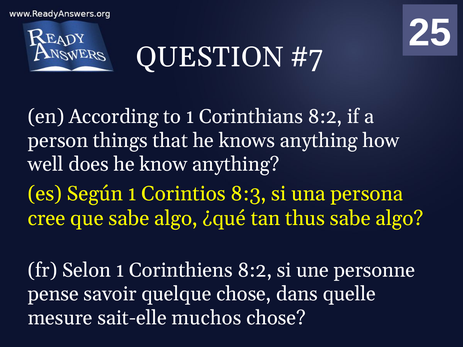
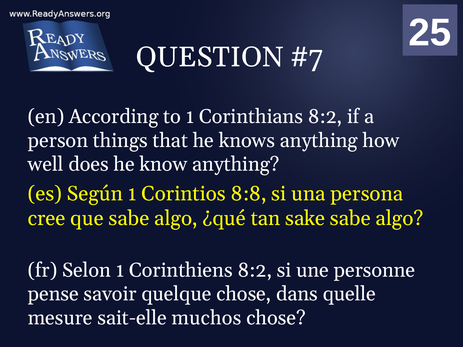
8:3: 8:3 -> 8:8
thus: thus -> sake
